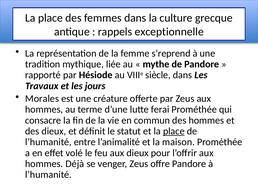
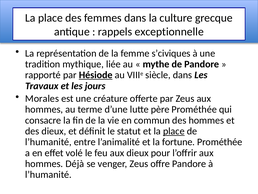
s’reprend: s’reprend -> s’civiques
Hésiode underline: none -> present
ferai: ferai -> père
maison: maison -> fortune
